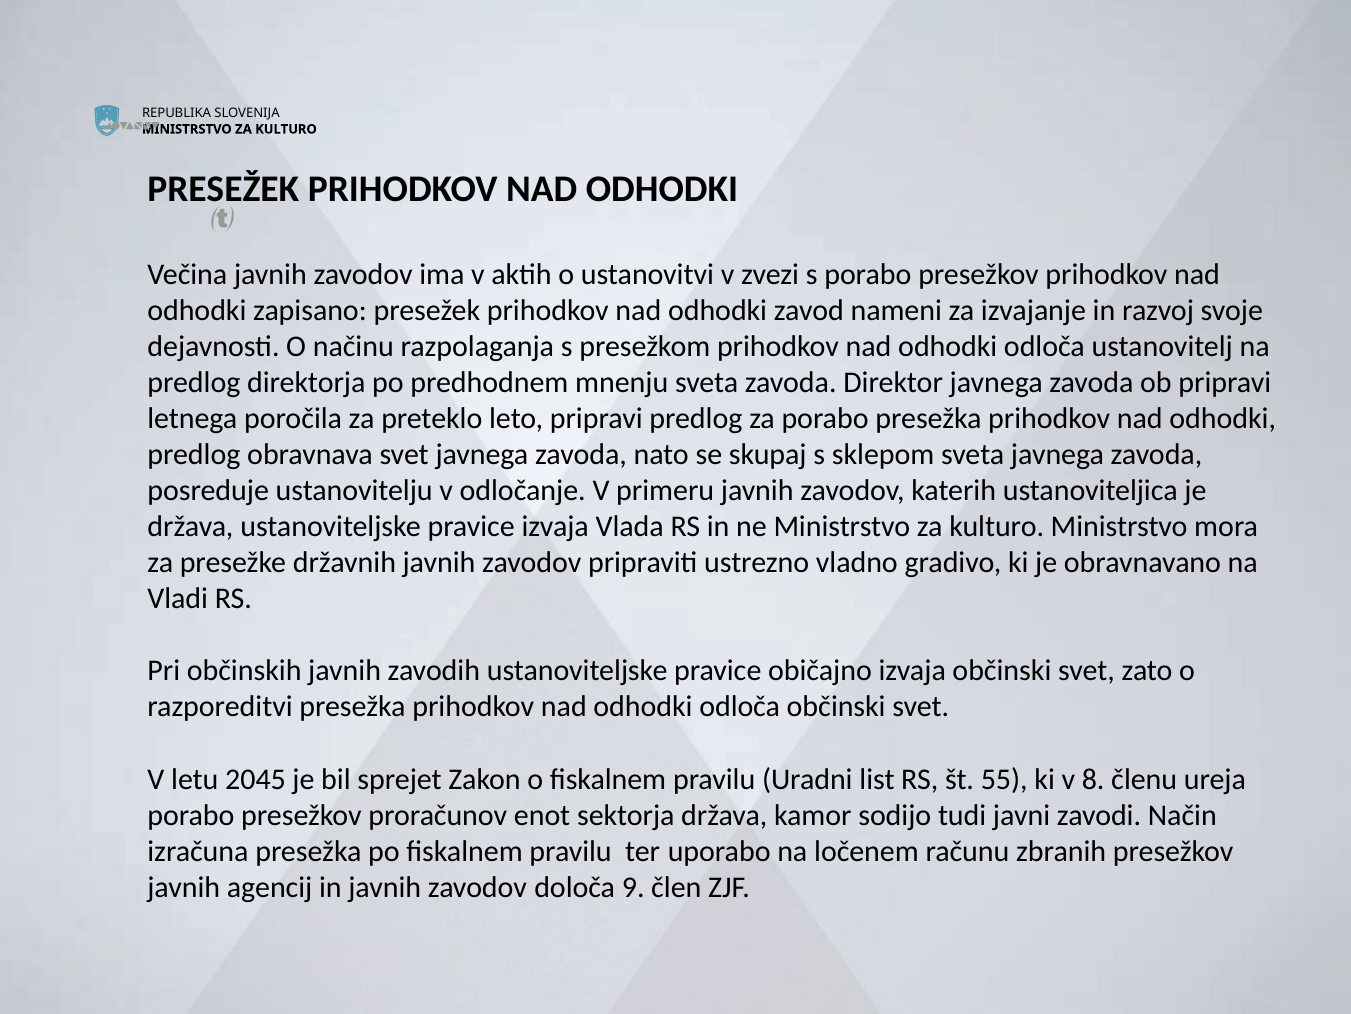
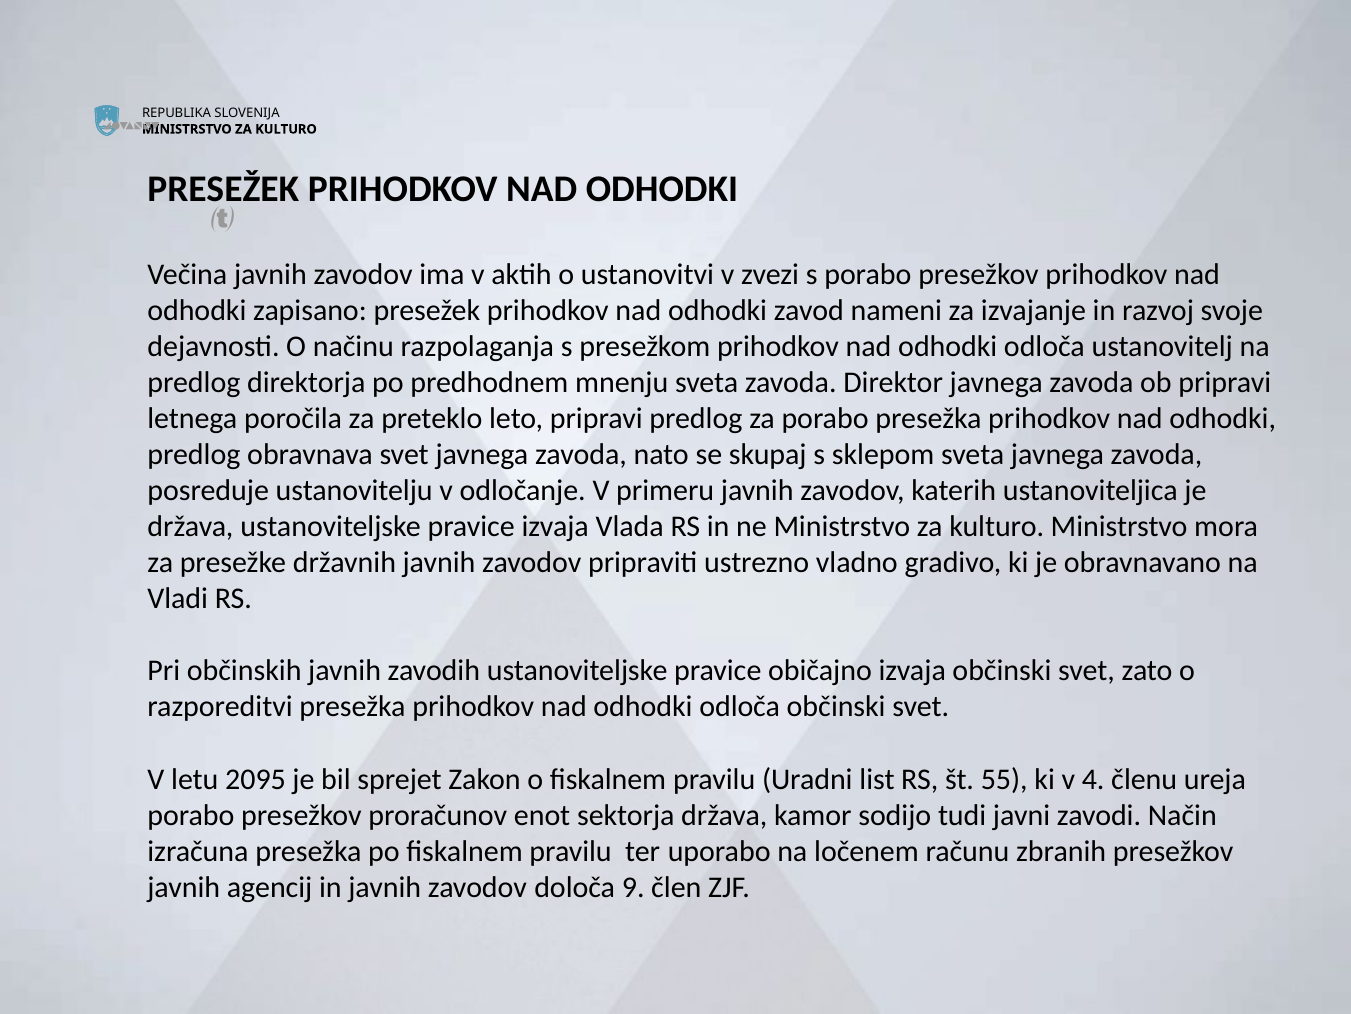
2045: 2045 -> 2095
8: 8 -> 4
